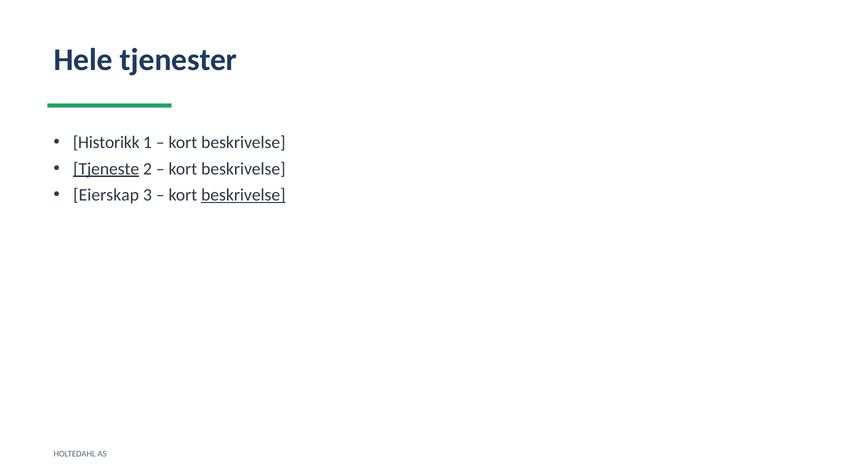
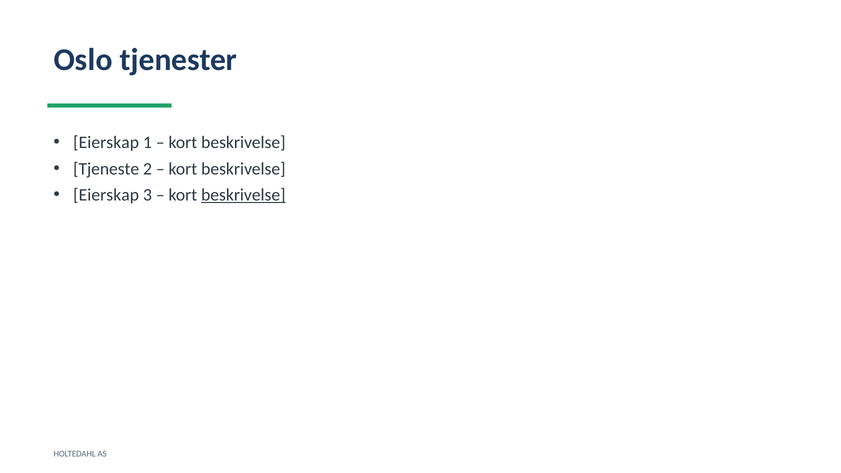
Hele: Hele -> Oslo
Historikk at (106, 142): Historikk -> Eierskap
Tjeneste underline: present -> none
